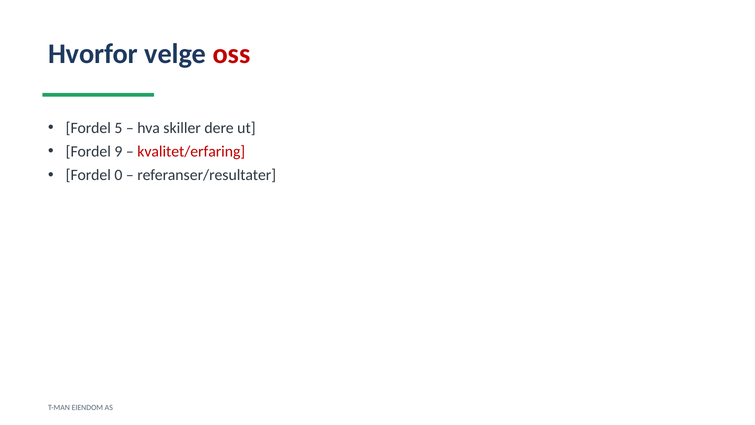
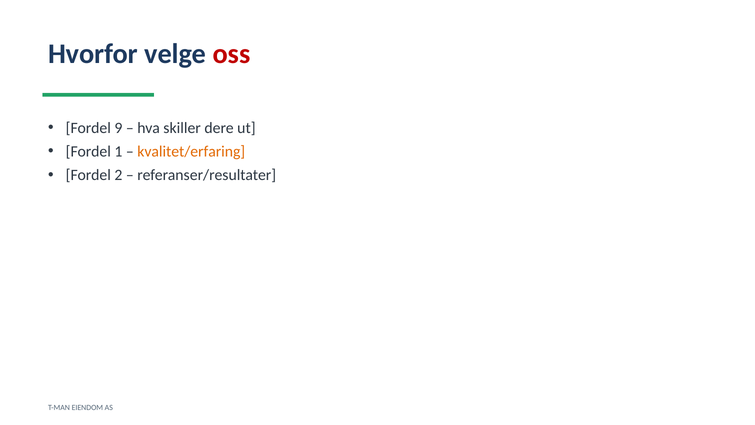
5: 5 -> 9
9: 9 -> 1
kvalitet/erfaring colour: red -> orange
0: 0 -> 2
